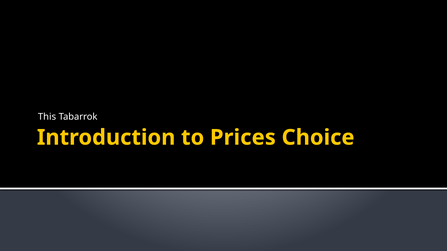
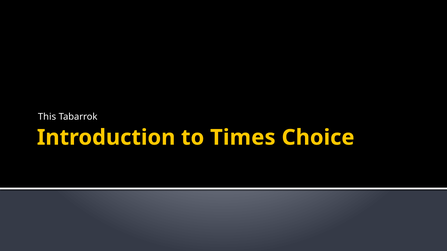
Prices: Prices -> Times
